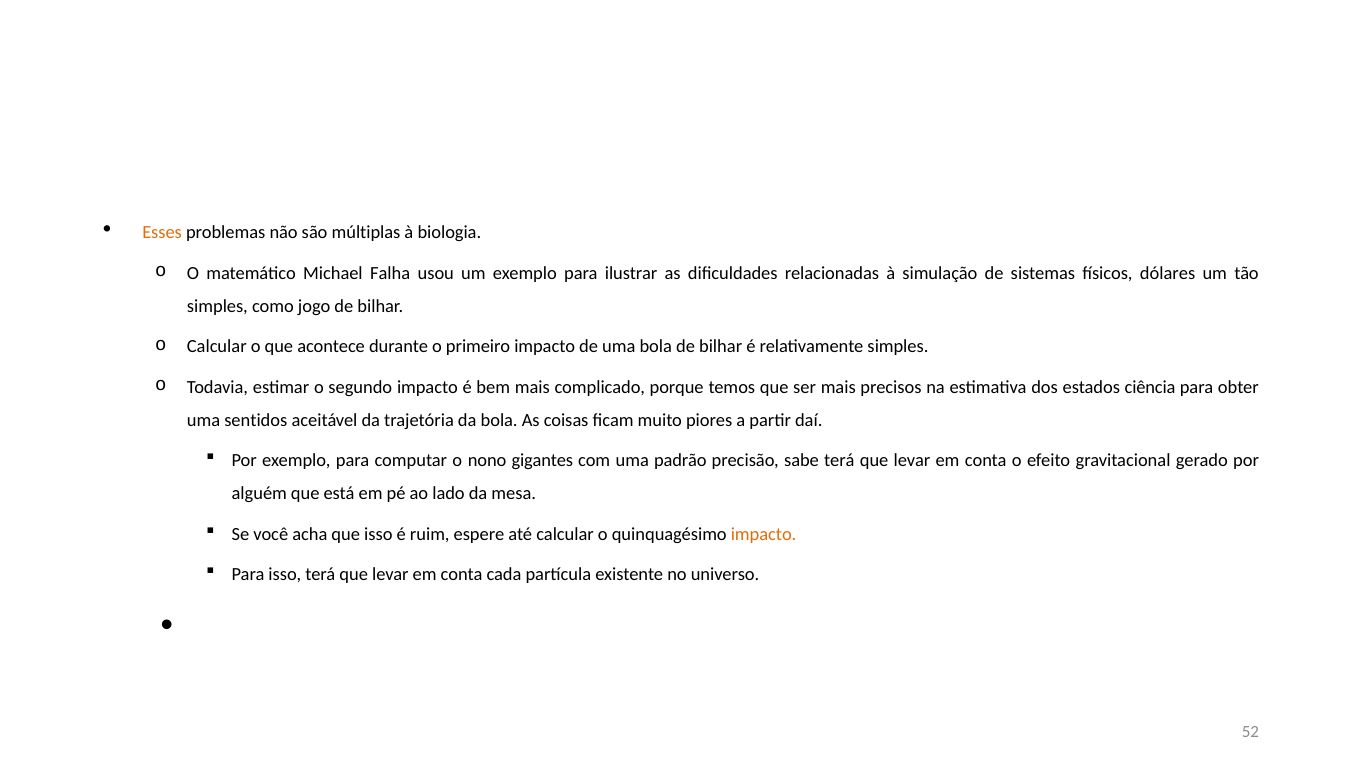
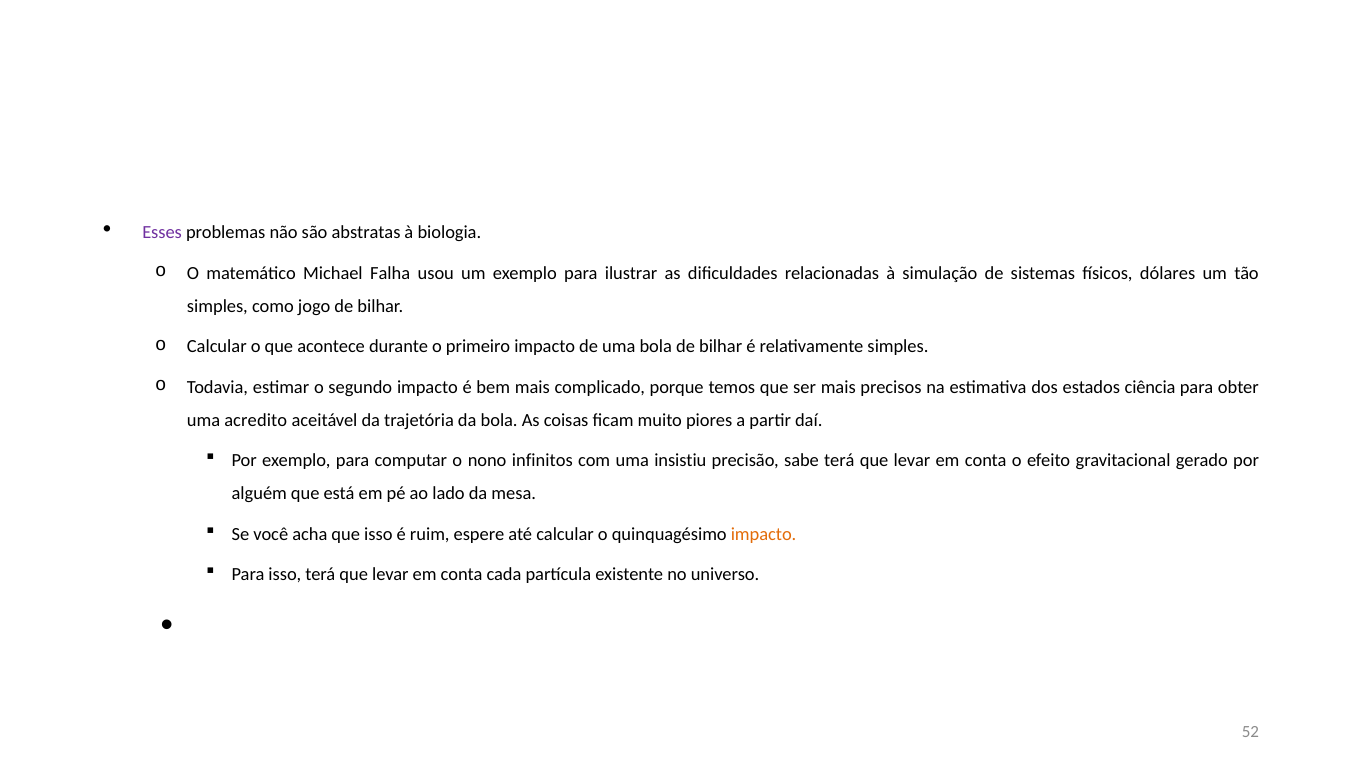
Esses colour: orange -> purple
múltiplas: múltiplas -> abstratas
sentidos: sentidos -> acredito
gigantes: gigantes -> infinitos
padrão: padrão -> insistiu
